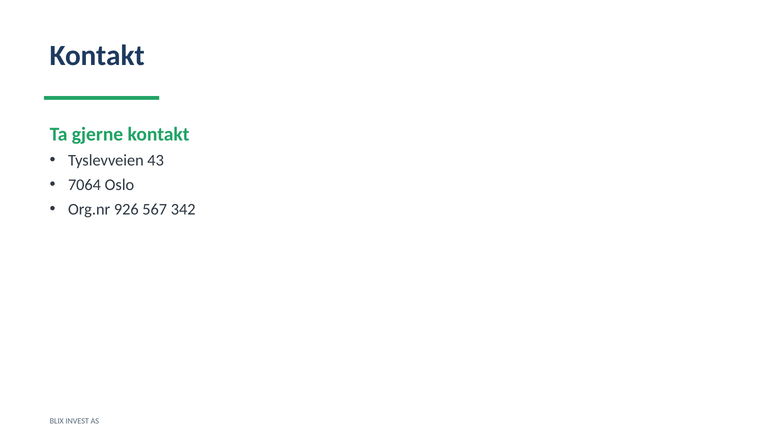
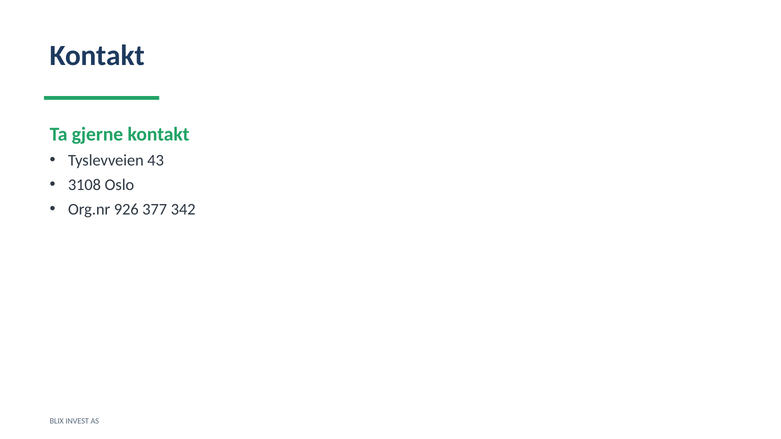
7064: 7064 -> 3108
567: 567 -> 377
